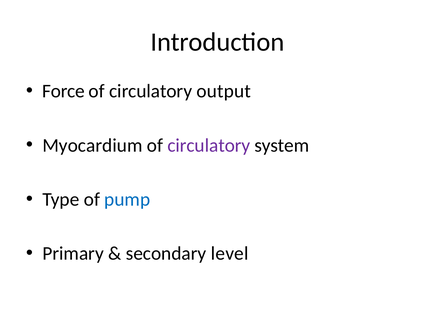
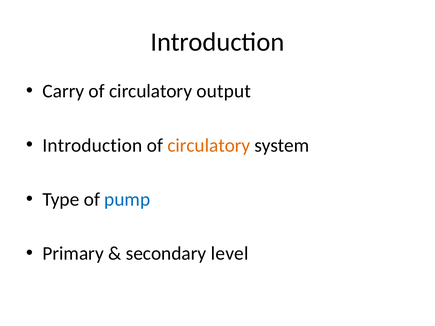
Force: Force -> Carry
Myocardium at (92, 145): Myocardium -> Introduction
circulatory at (209, 145) colour: purple -> orange
